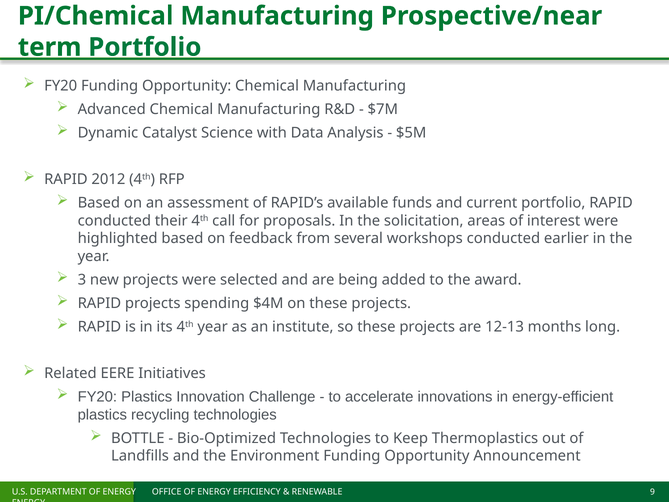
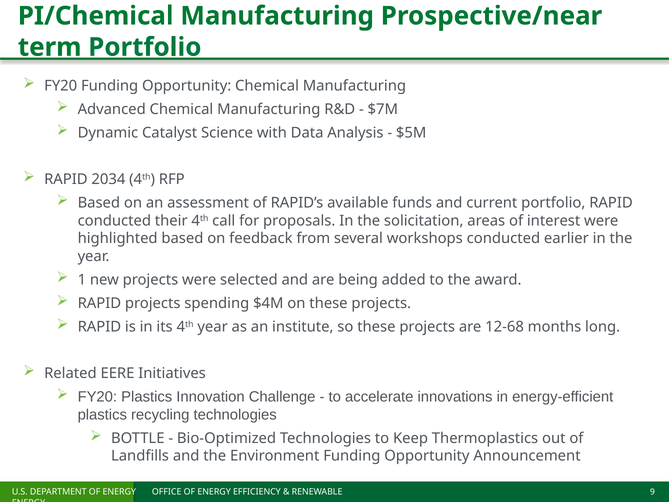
2012: 2012 -> 2034
3: 3 -> 1
12-13: 12-13 -> 12-68
